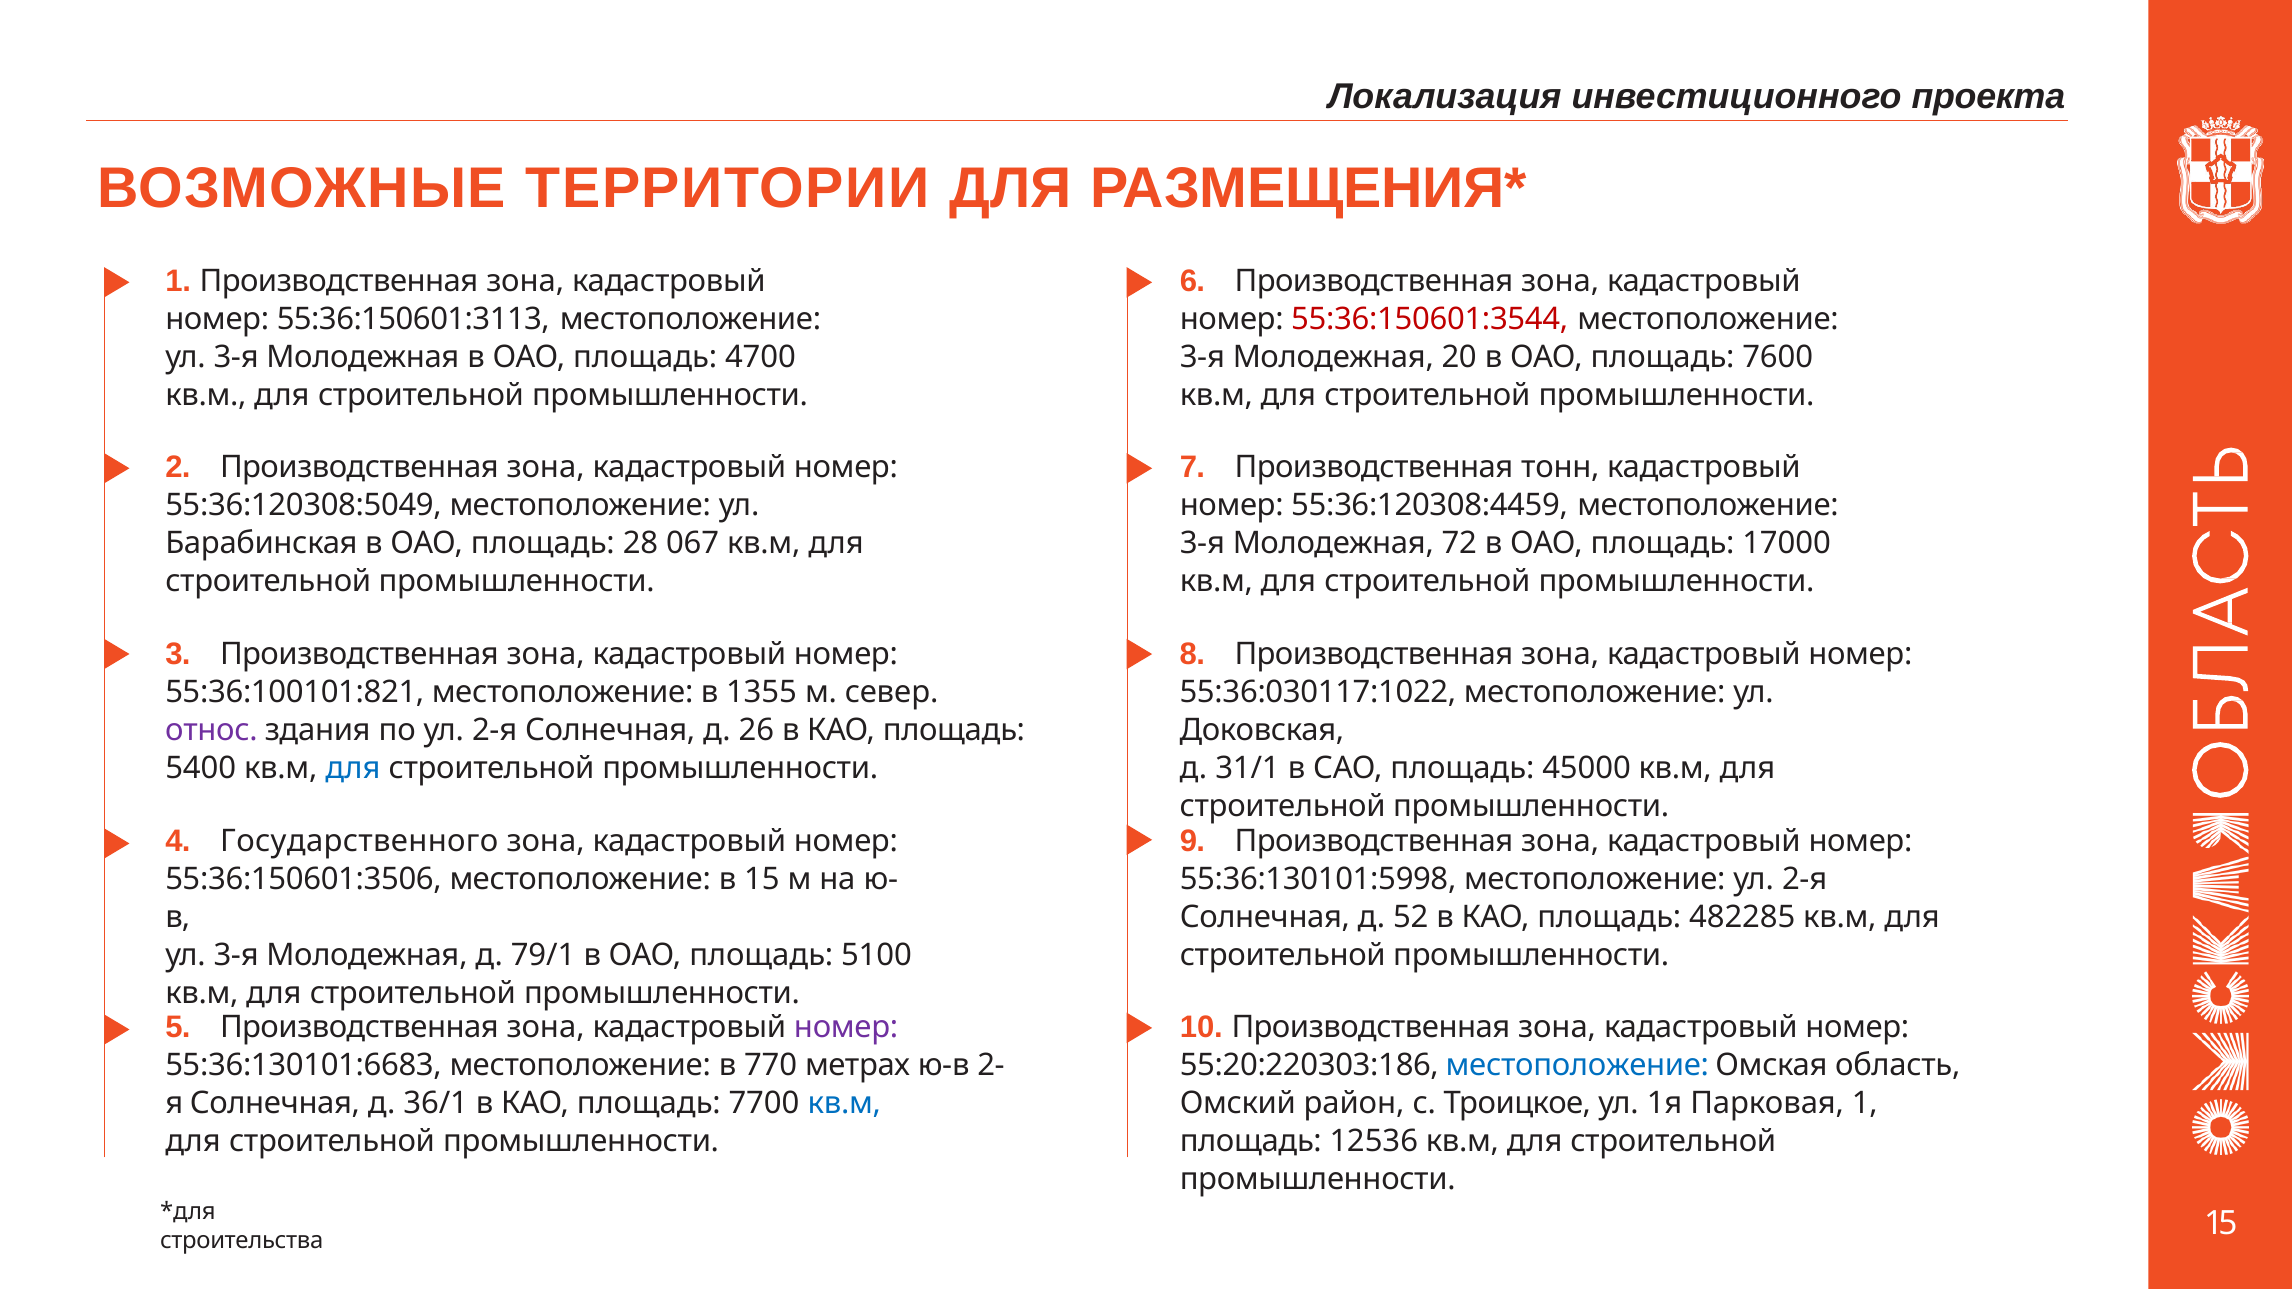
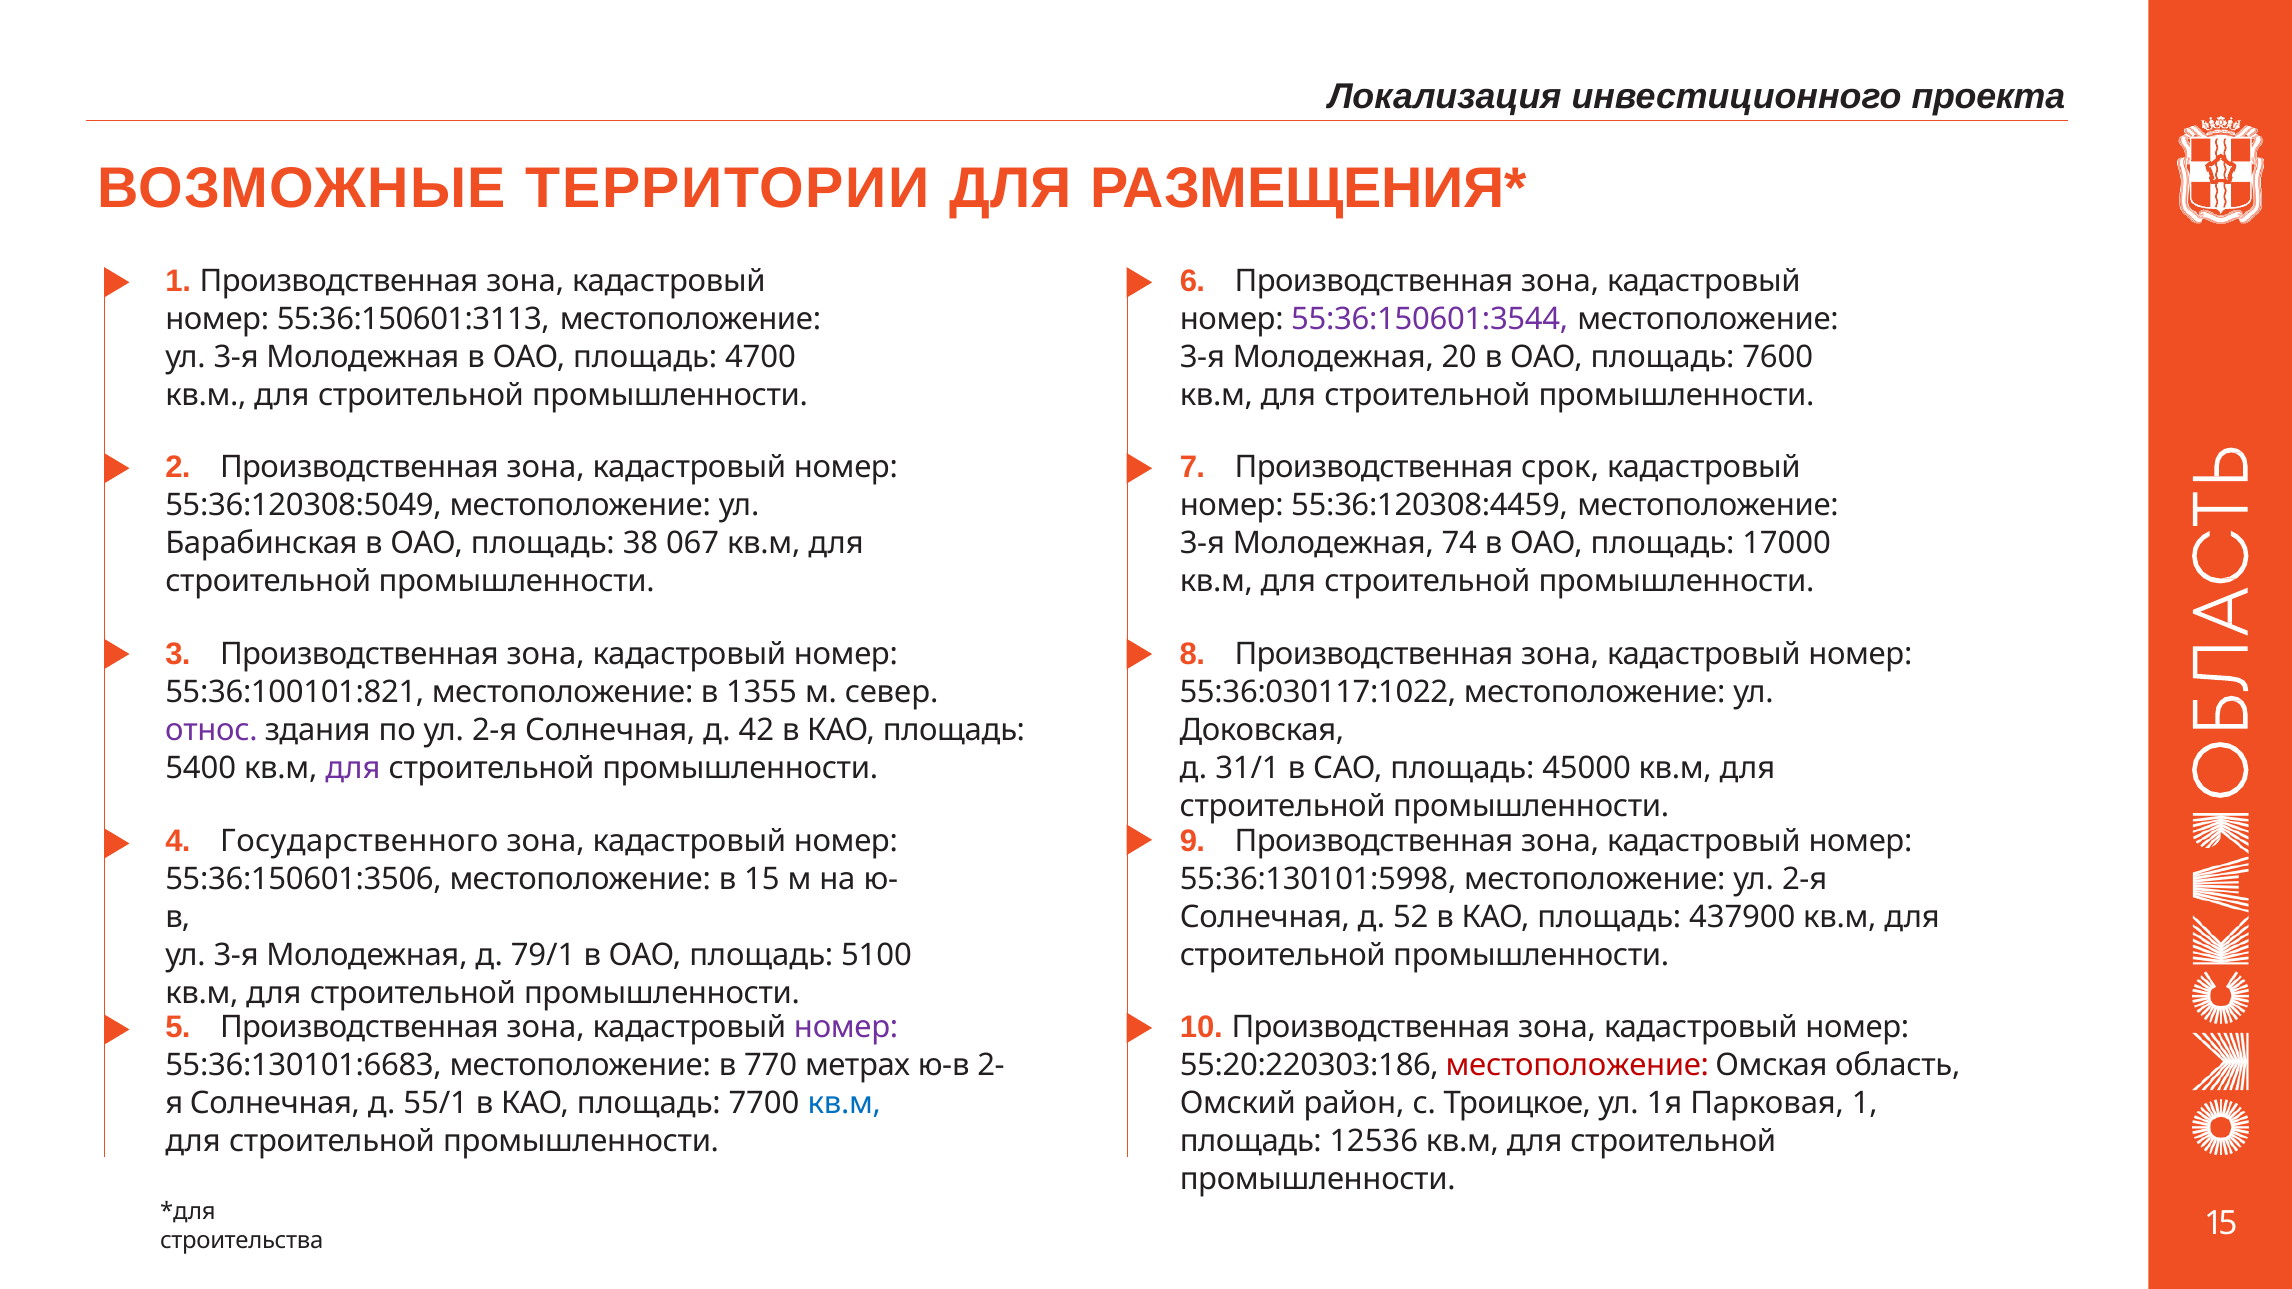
55:36:150601:3544 colour: red -> purple
тонн: тонн -> срок
28: 28 -> 38
72: 72 -> 74
26: 26 -> 42
для at (353, 769) colour: blue -> purple
482285: 482285 -> 437900
местоположение at (1577, 1066) colour: blue -> red
36/1: 36/1 -> 55/1
